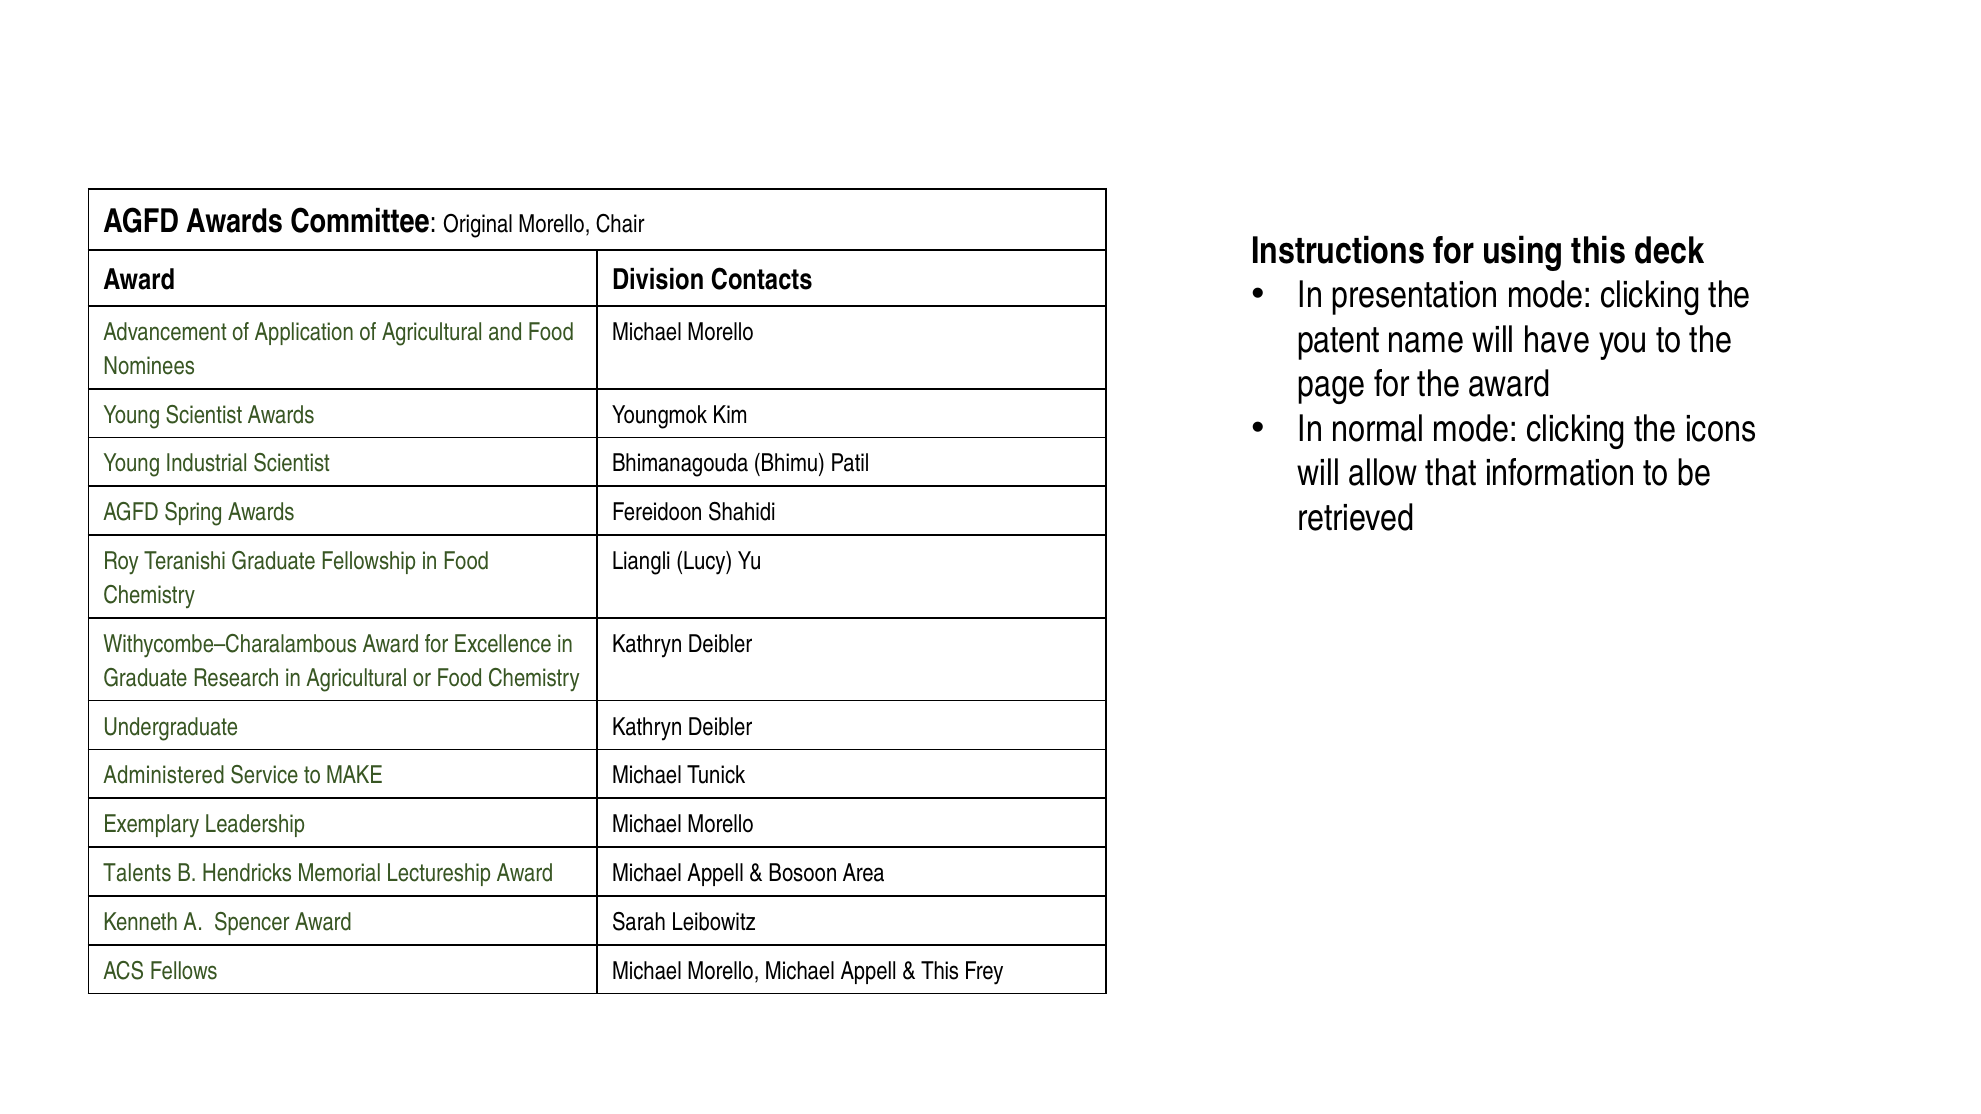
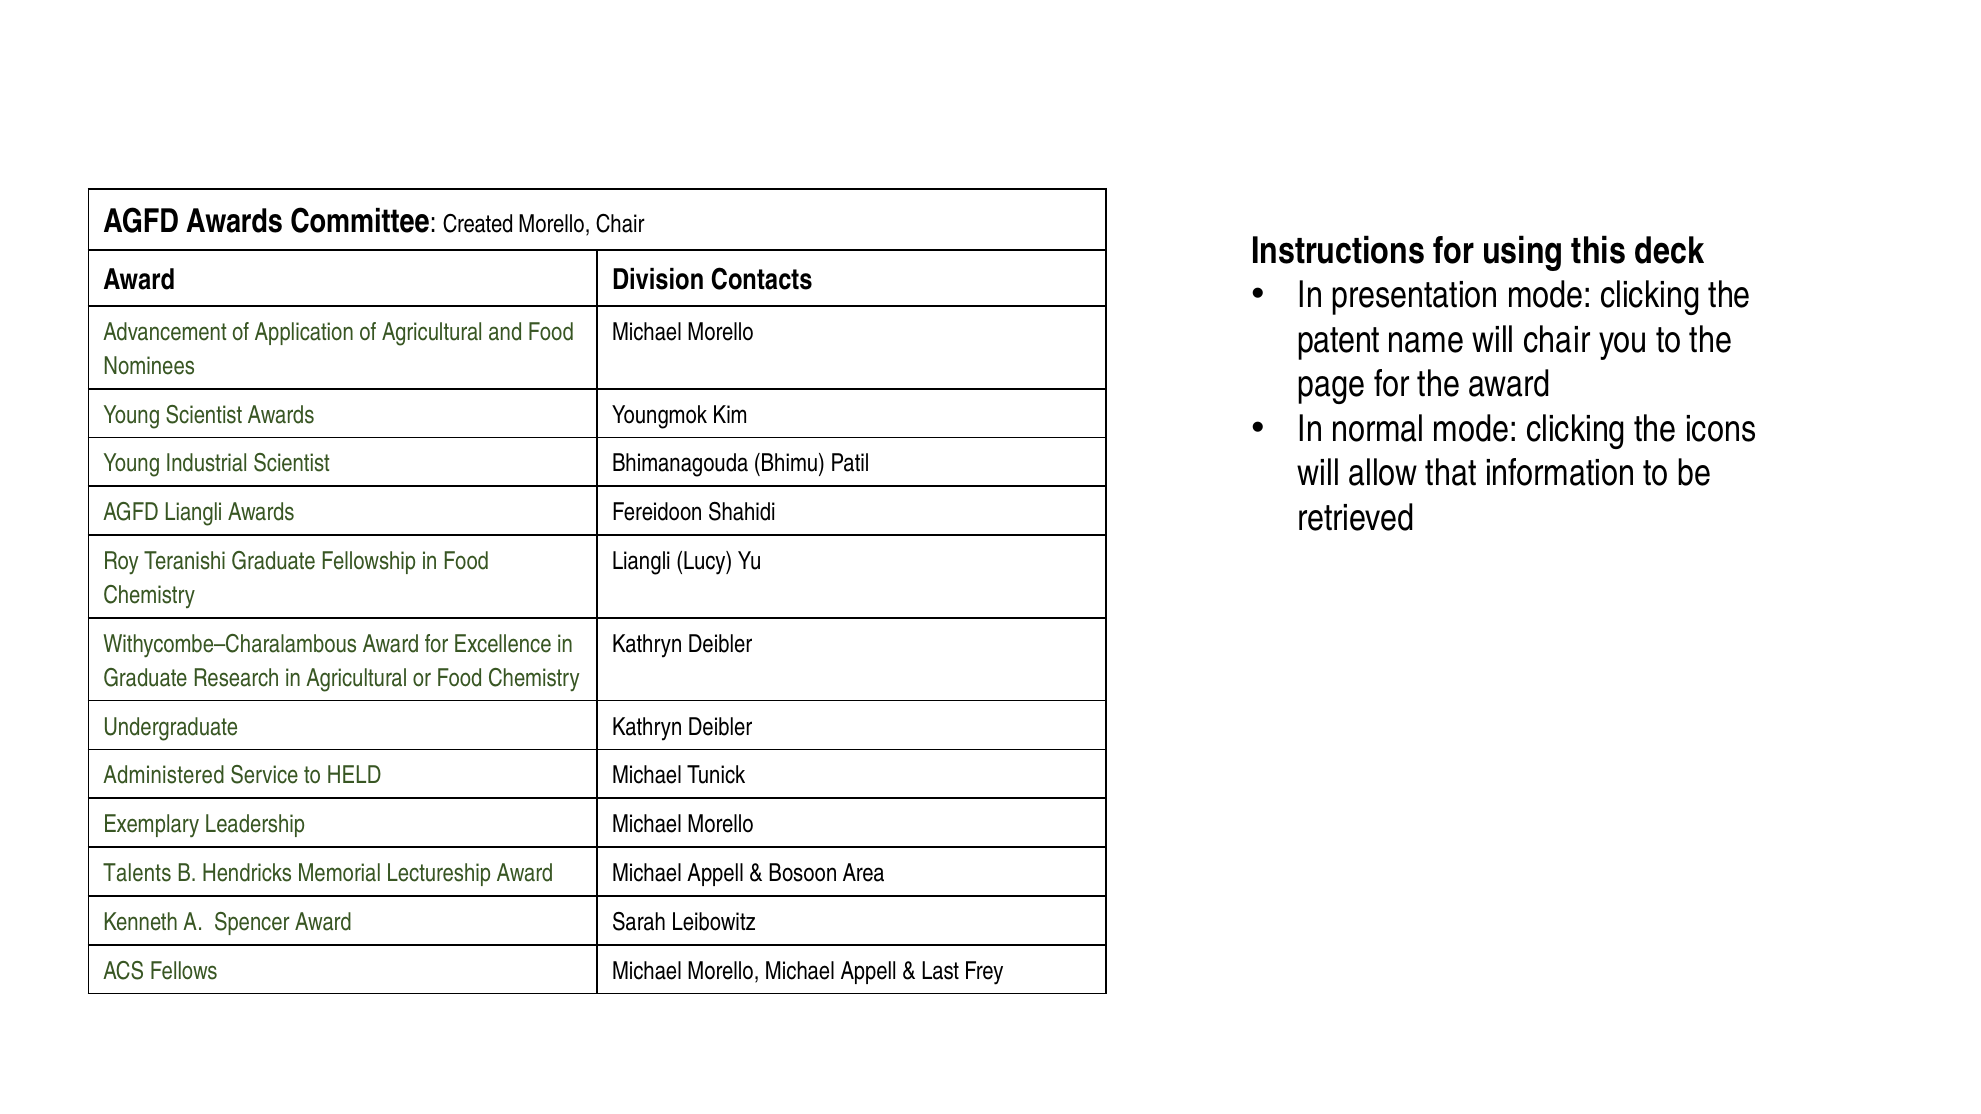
Original: Original -> Created
will have: have -> chair
AGFD Spring: Spring -> Liangli
MAKE: MAKE -> HELD
This at (940, 971): This -> Last
